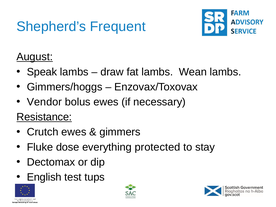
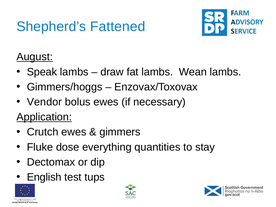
Frequent: Frequent -> Fattened
Resistance: Resistance -> Application
protected: protected -> quantities
